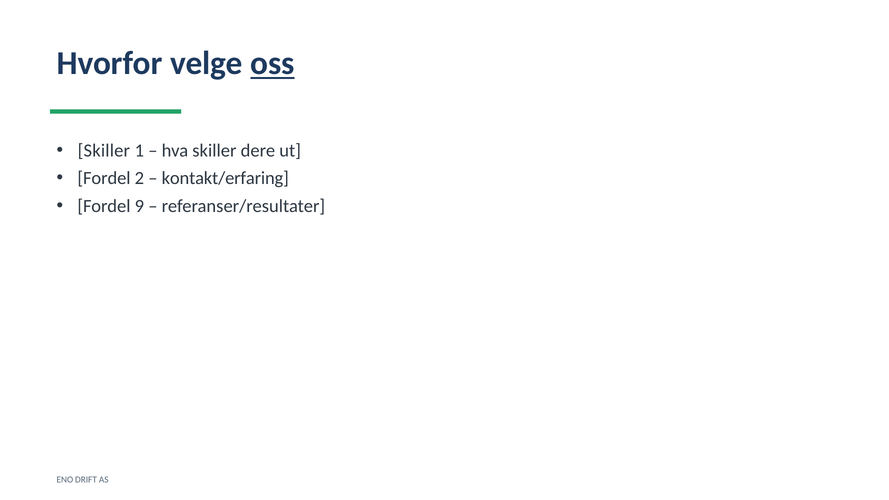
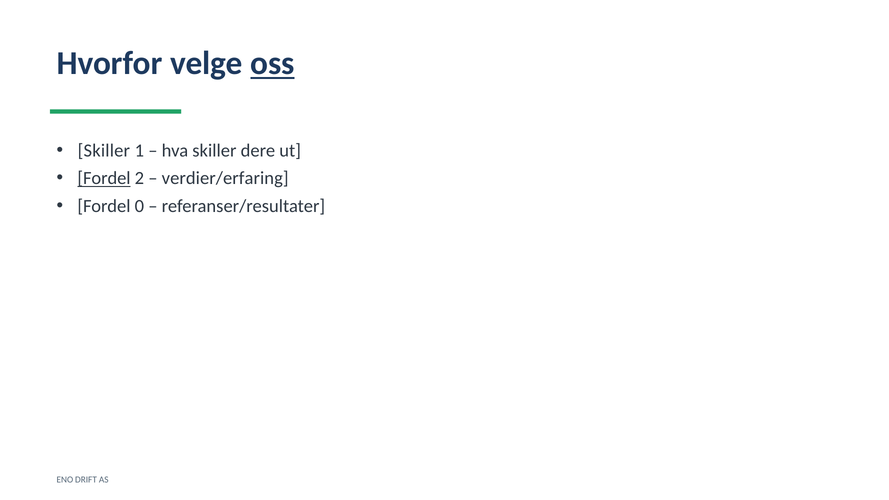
Fordel at (104, 178) underline: none -> present
kontakt/erfaring: kontakt/erfaring -> verdier/erfaring
9: 9 -> 0
